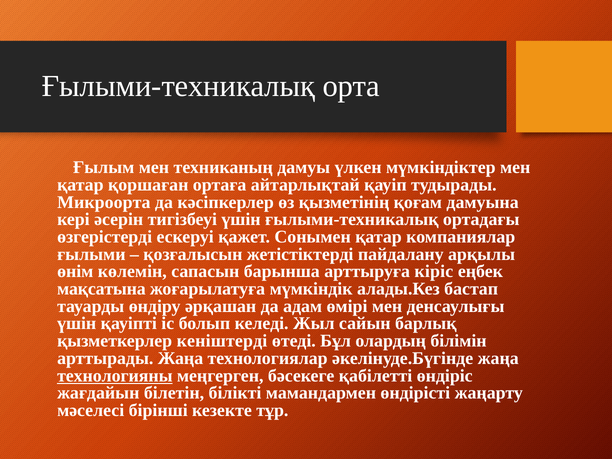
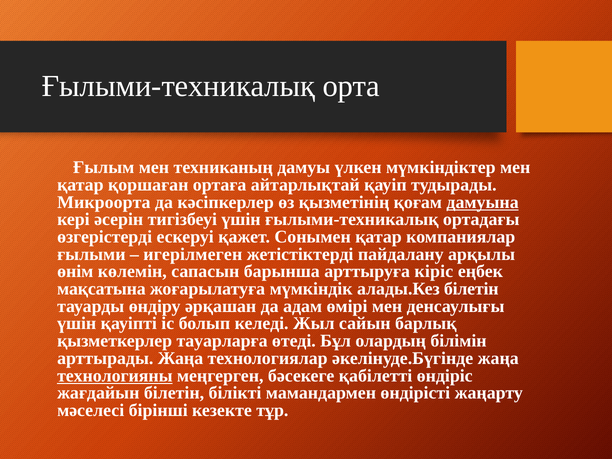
дамуына underline: none -> present
қозғалысын: қозғалысын -> игерілмеген
алады.Кез бастап: бастап -> білетін
кеніштерді: кеніштерді -> тауарларға
